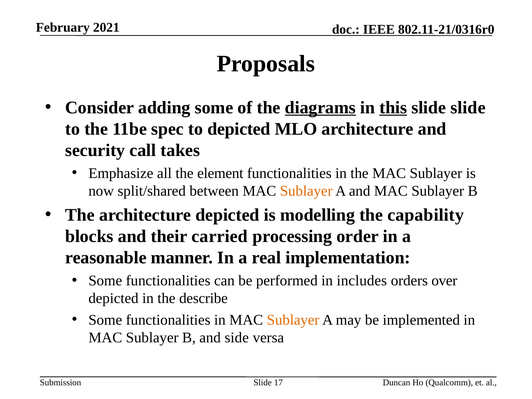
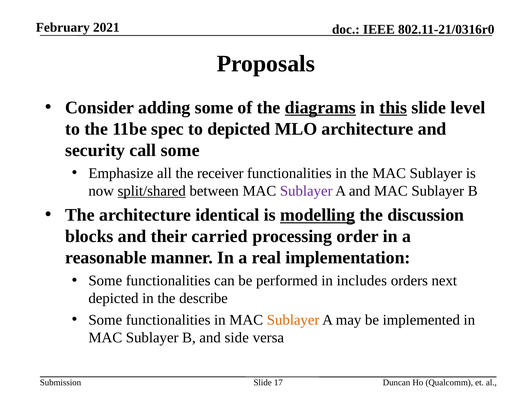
slide slide: slide -> level
call takes: takes -> some
element: element -> receiver
split/shared underline: none -> present
Sublayer at (306, 191) colour: orange -> purple
architecture depicted: depicted -> identical
modelling underline: none -> present
capability: capability -> discussion
over: over -> next
